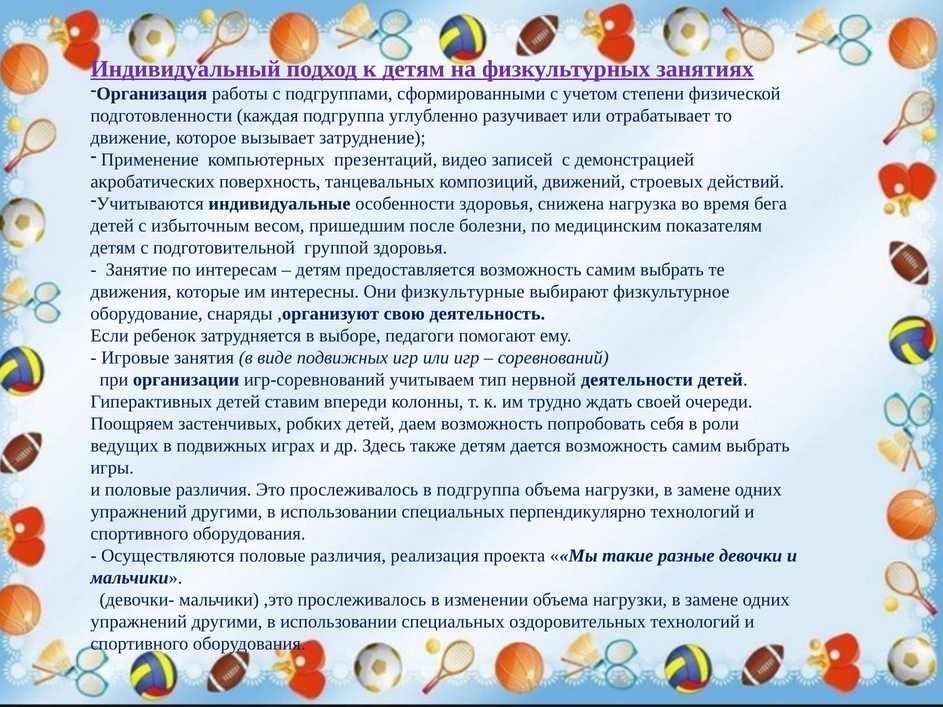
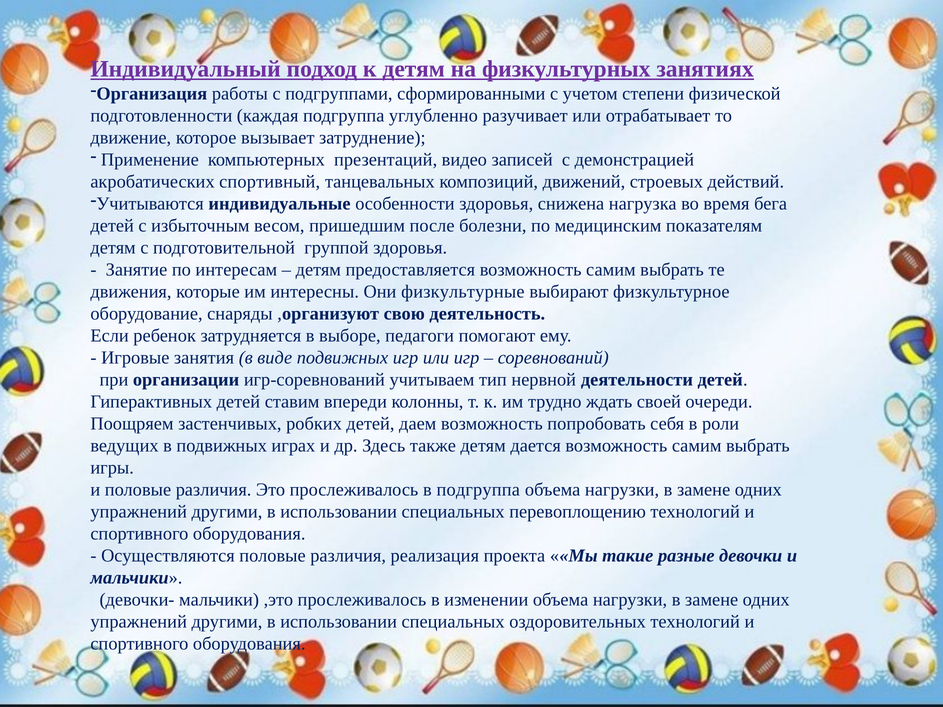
поверхность: поверхность -> спортивный
перпендикулярно: перпендикулярно -> перевоплощению
